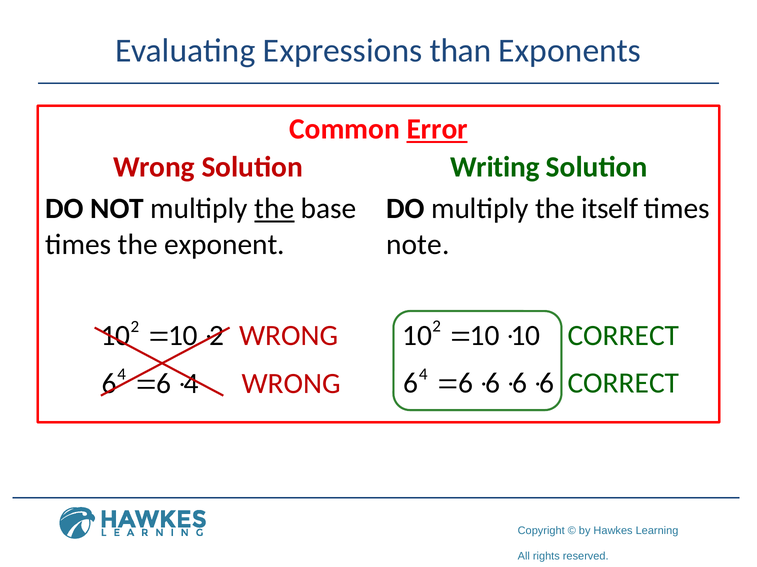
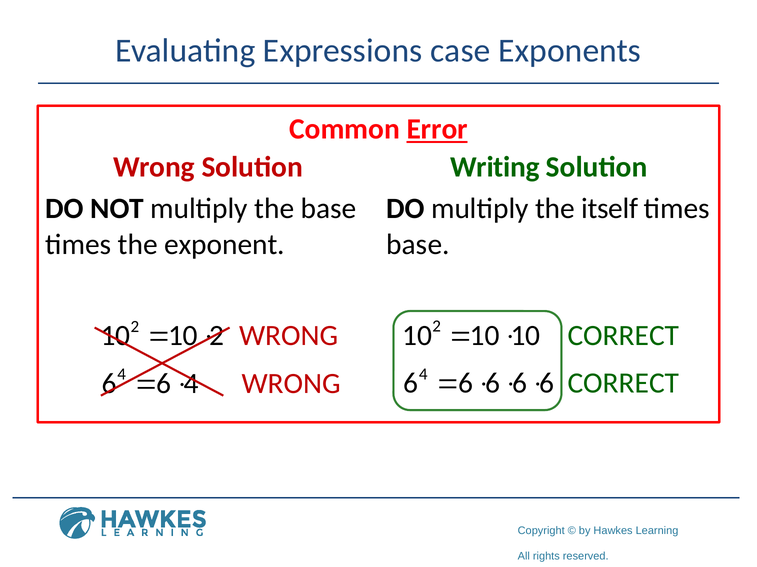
than: than -> case
the at (274, 209) underline: present -> none
note at (418, 245): note -> base
